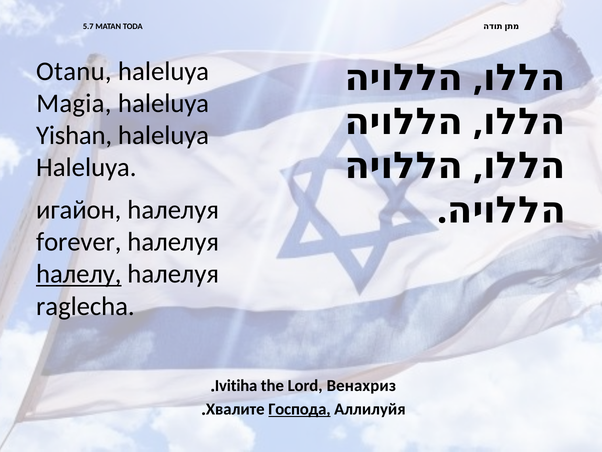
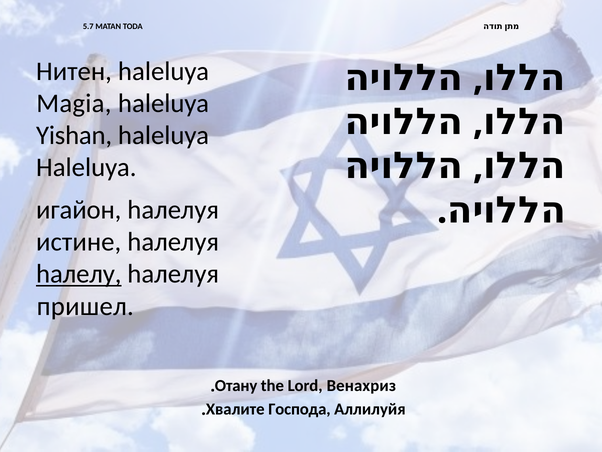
Otanu: Otanu -> Нитен
forever: forever -> истине
raglecha: raglecha -> пришел
Ivitiha: Ivitiha -> Отану
Господа underline: present -> none
